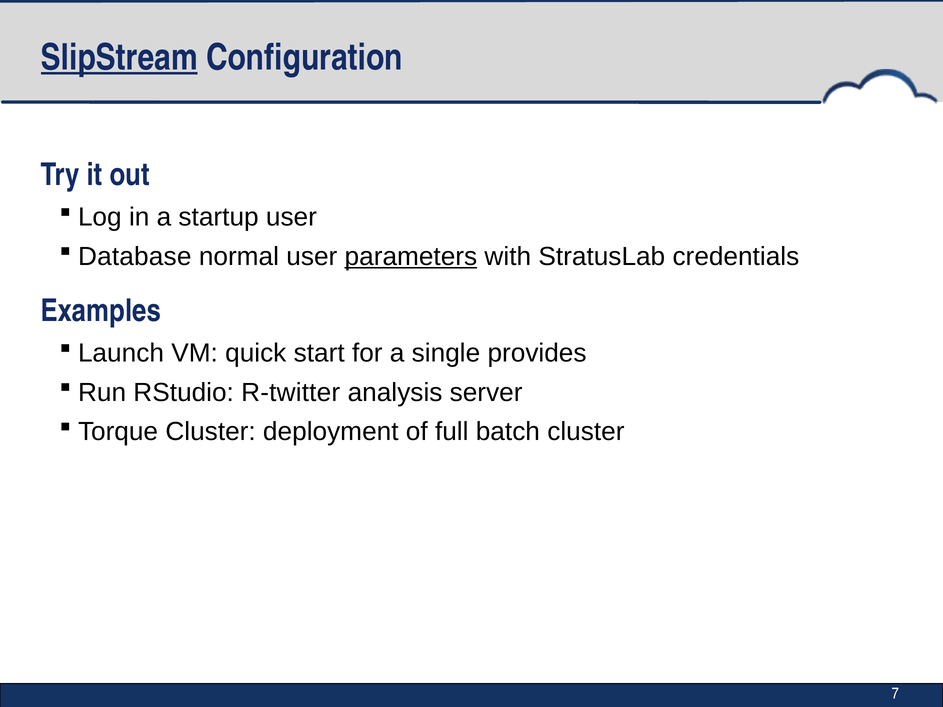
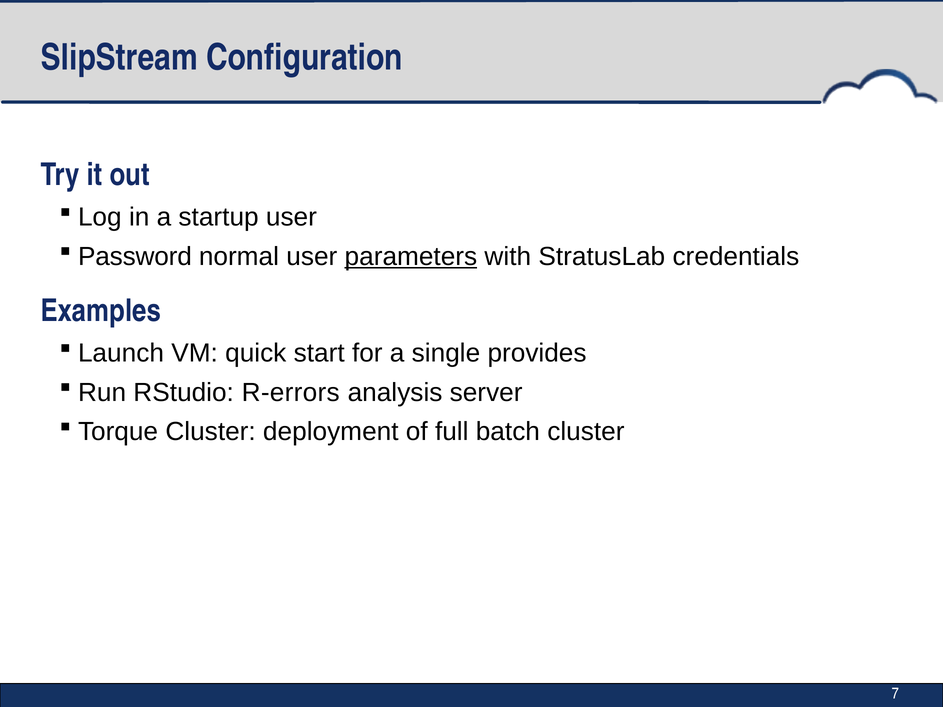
SlipStream underline: present -> none
Database: Database -> Password
R-twitter: R-twitter -> R-errors
